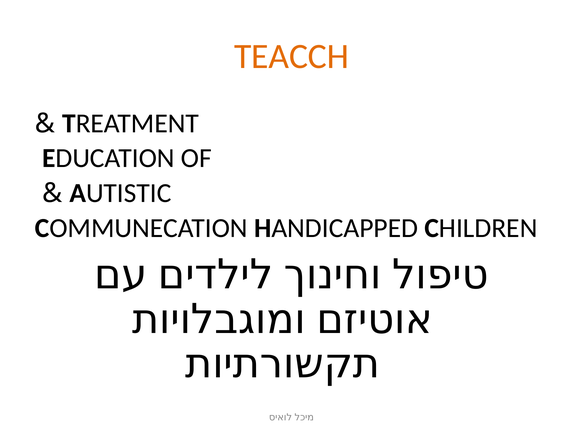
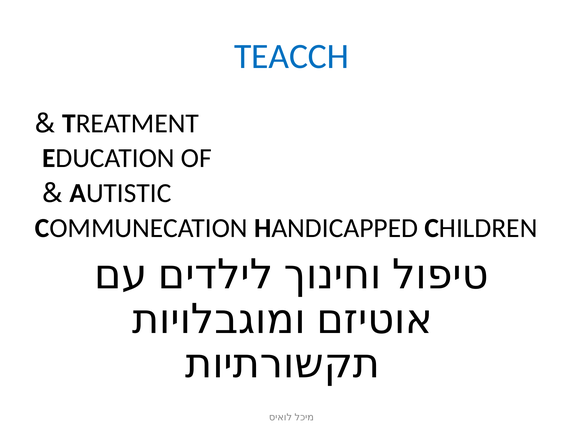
TEACCH colour: orange -> blue
